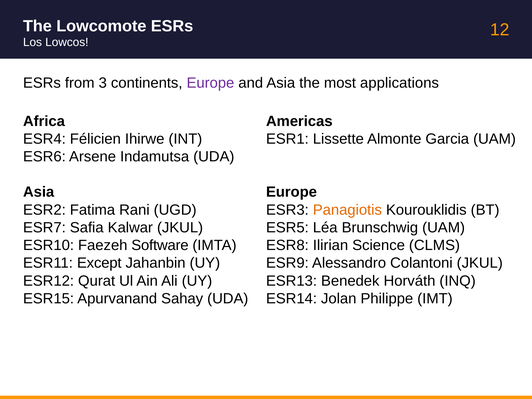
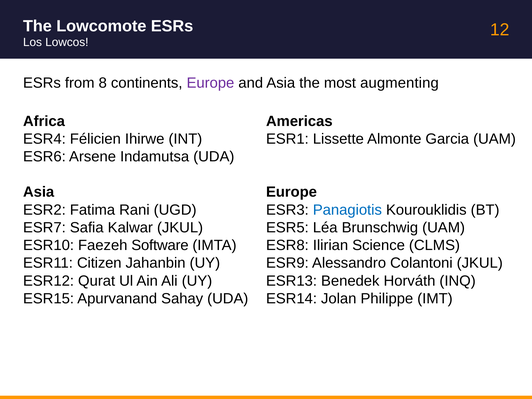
3: 3 -> 8
applications: applications -> augmenting
Panagiotis colour: orange -> blue
Except: Except -> Citizen
